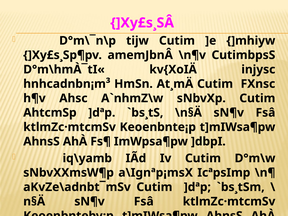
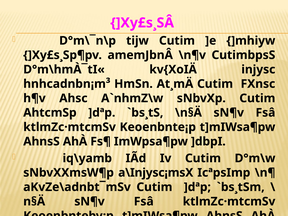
a\Ignªp¡msX: a\Ignªp¡msX -> a\Injysc¡msX
